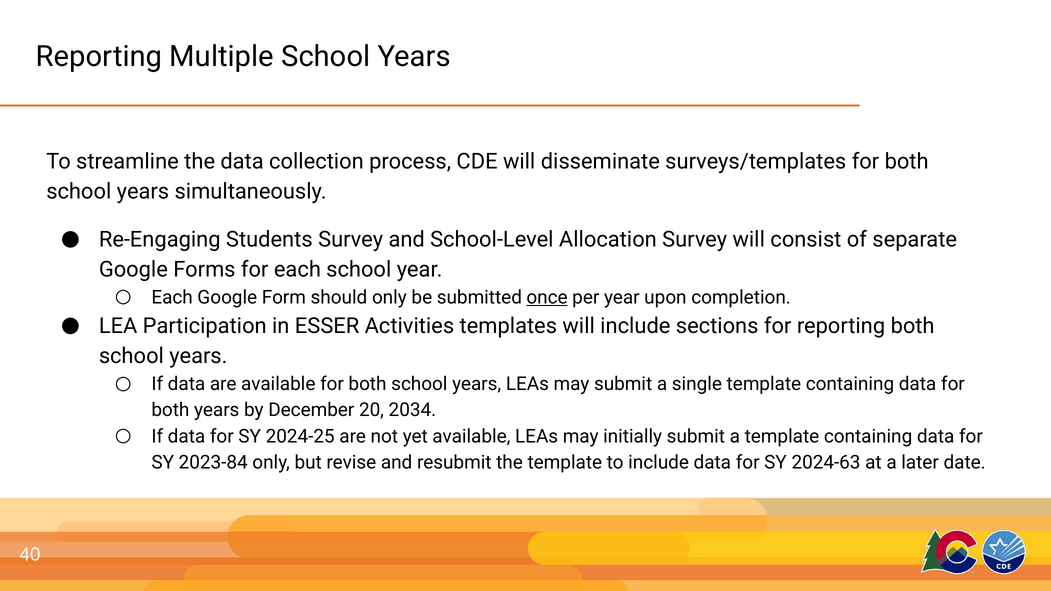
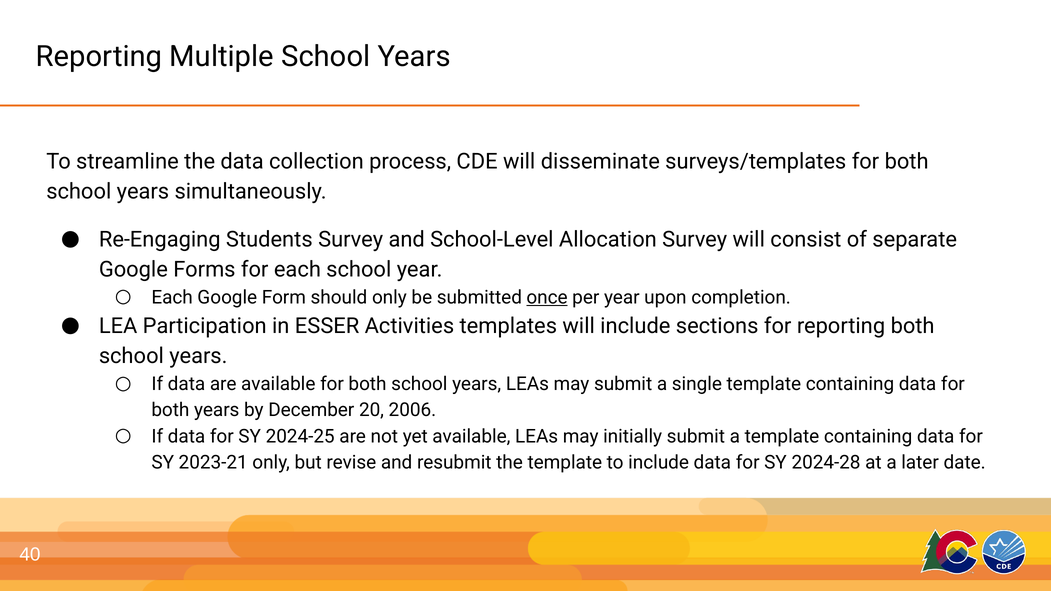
2034: 2034 -> 2006
2023-84: 2023-84 -> 2023-21
2024-63: 2024-63 -> 2024-28
